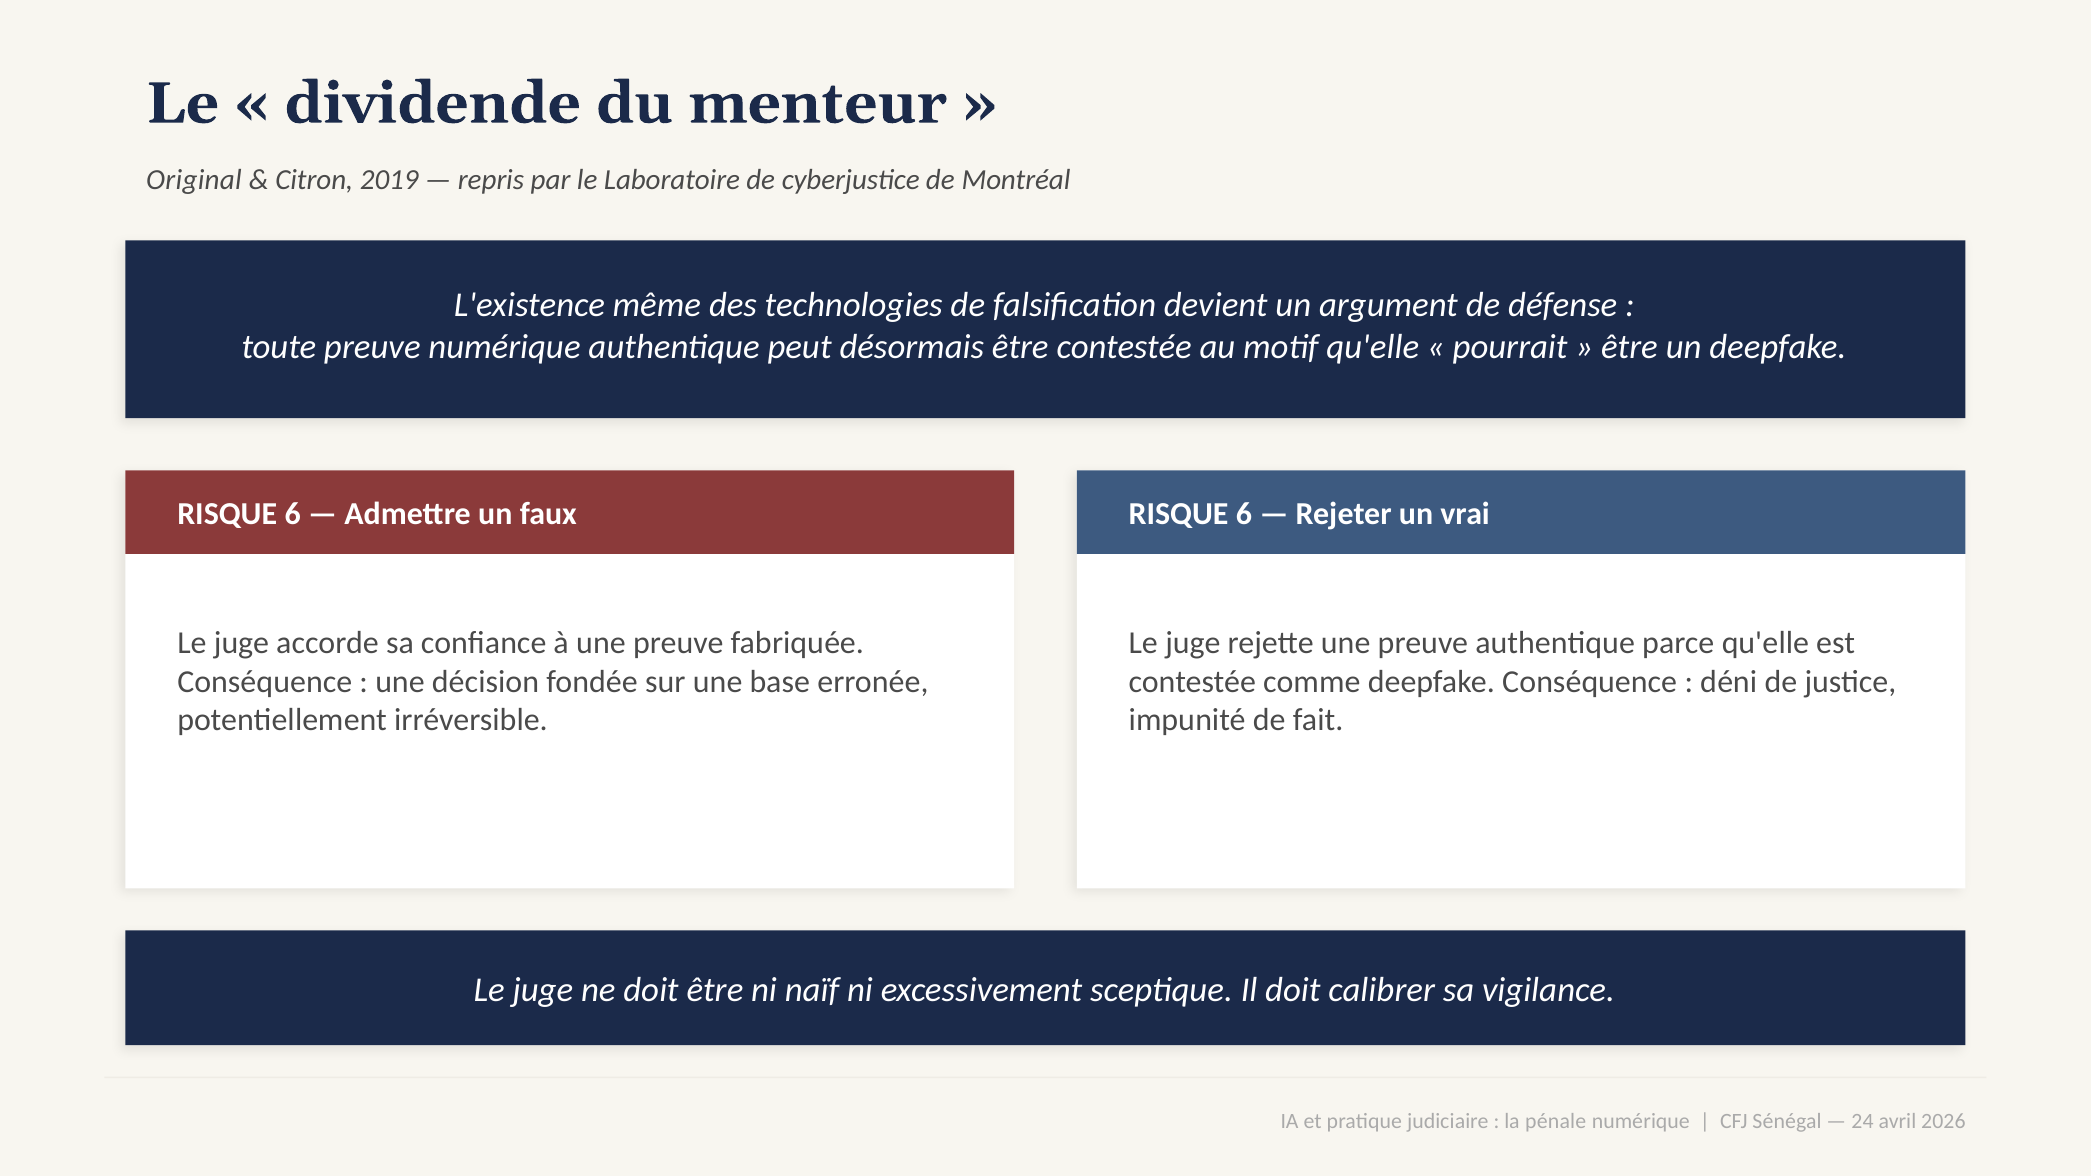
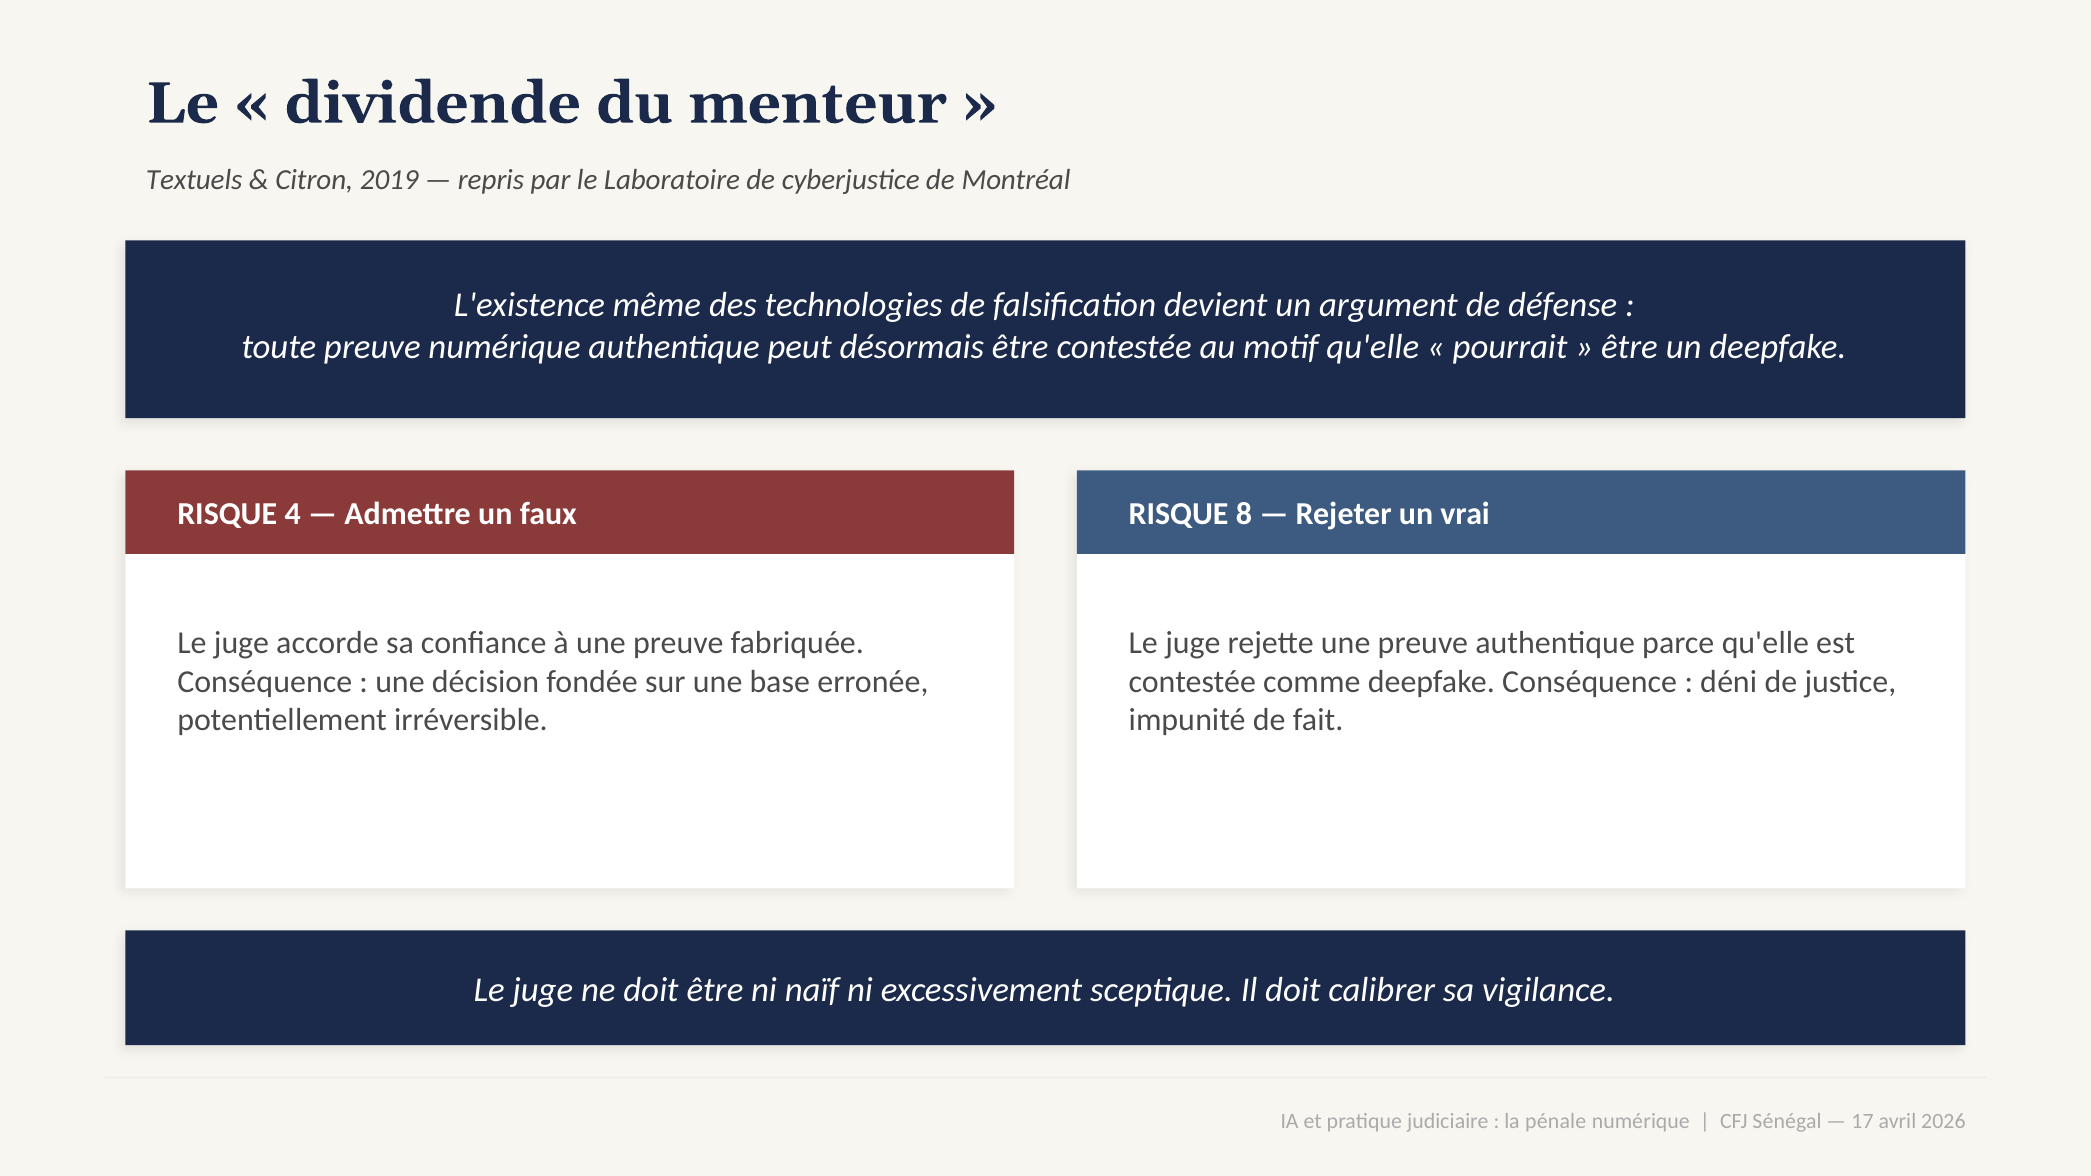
Original: Original -> Textuels
6 at (293, 514): 6 -> 4
6 at (1244, 514): 6 -> 8
24: 24 -> 17
